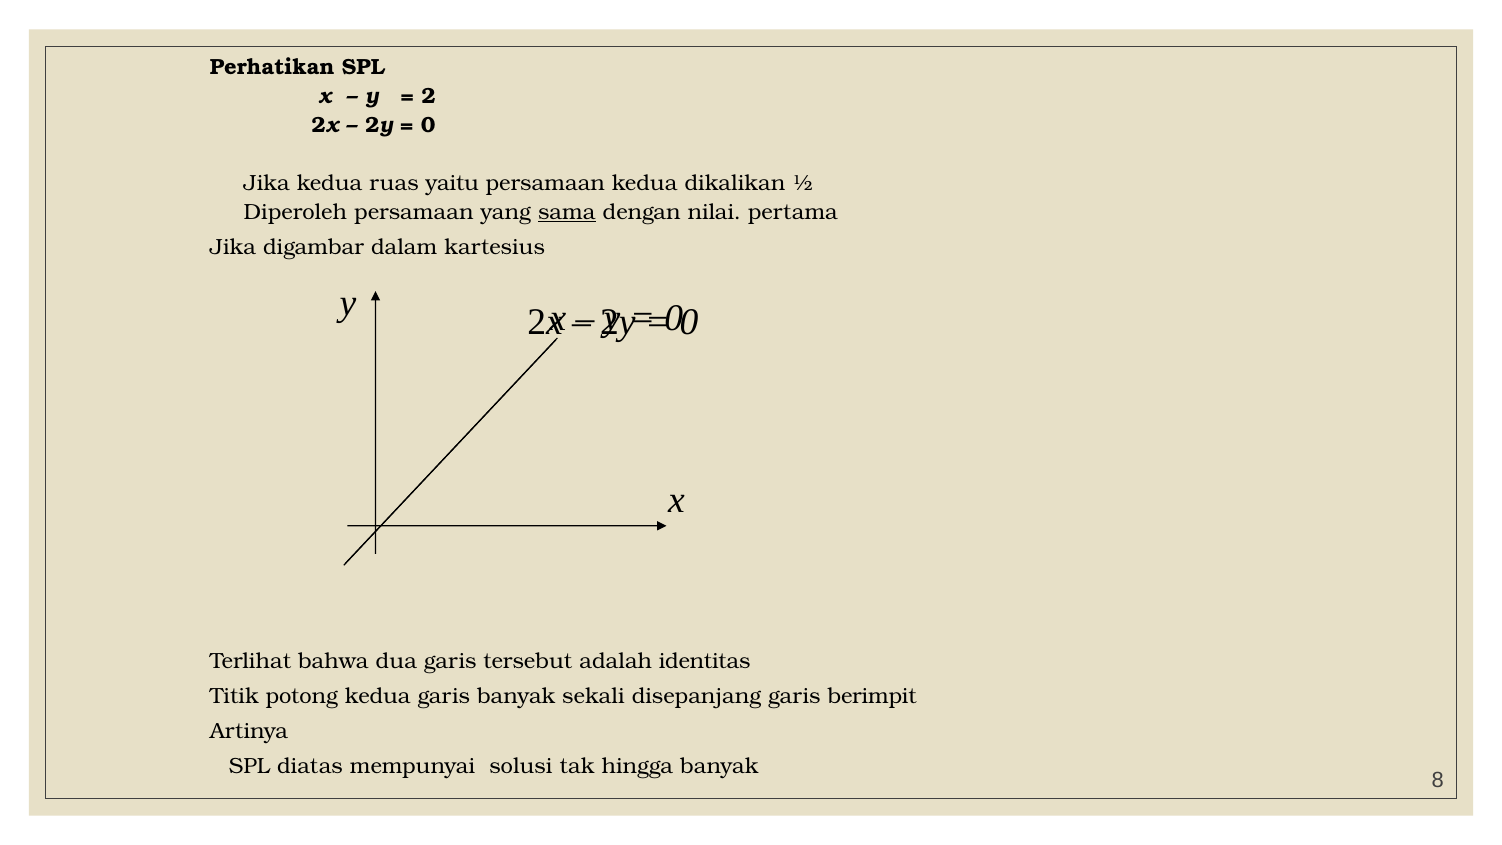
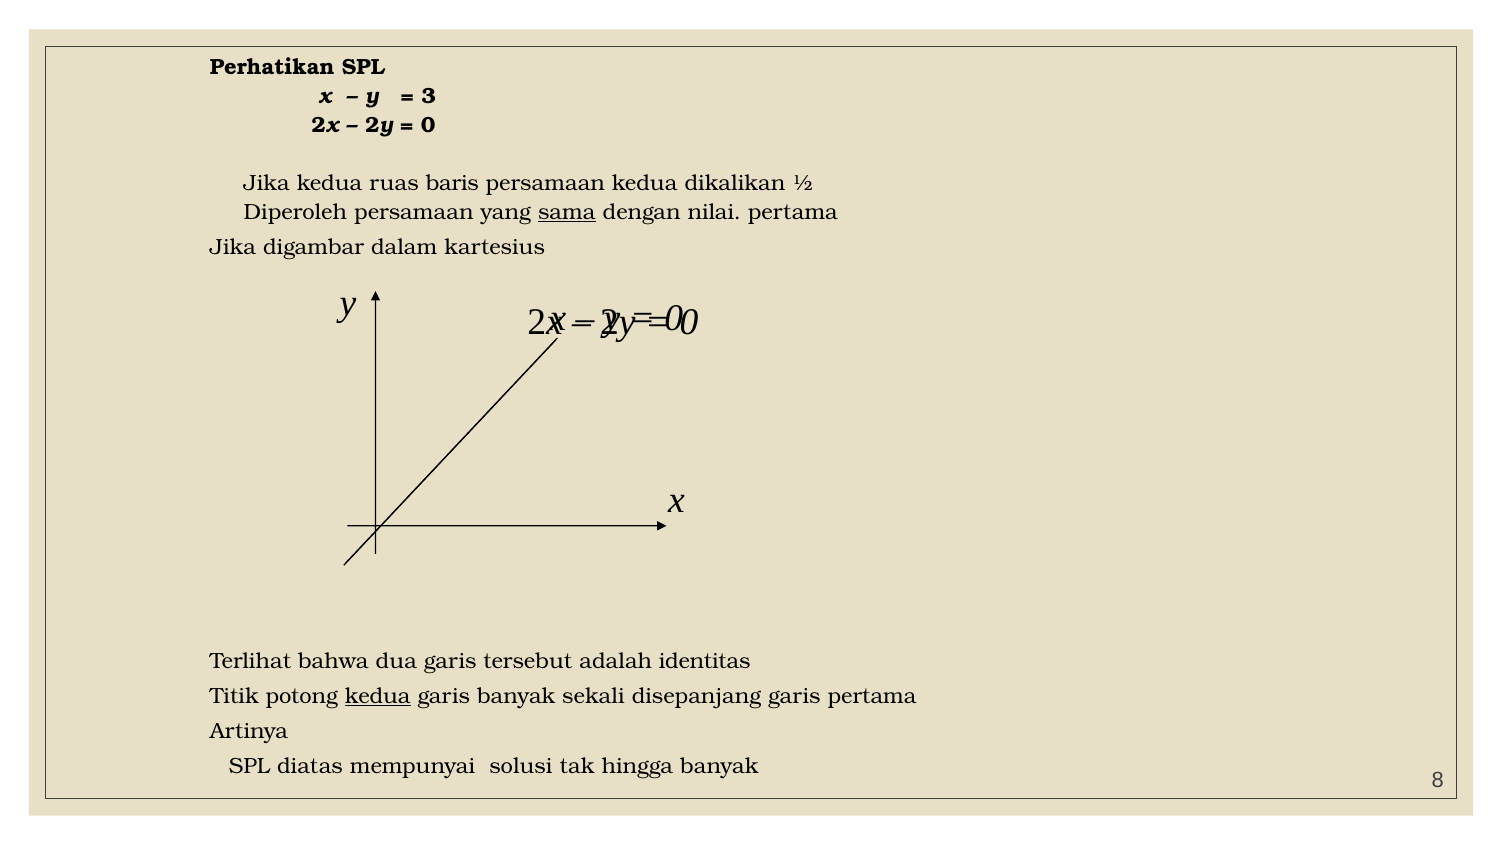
2: 2 -> 3
yaitu: yaitu -> baris
kedua at (378, 696) underline: none -> present
garis berimpit: berimpit -> pertama
